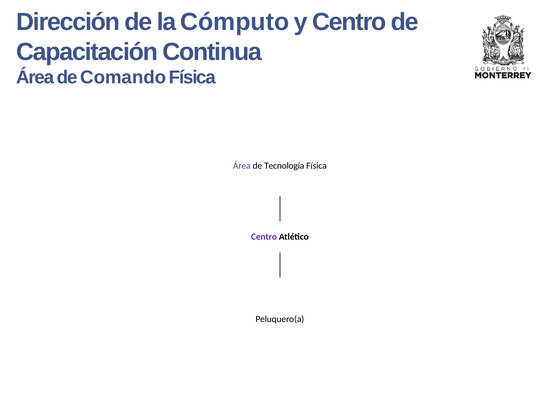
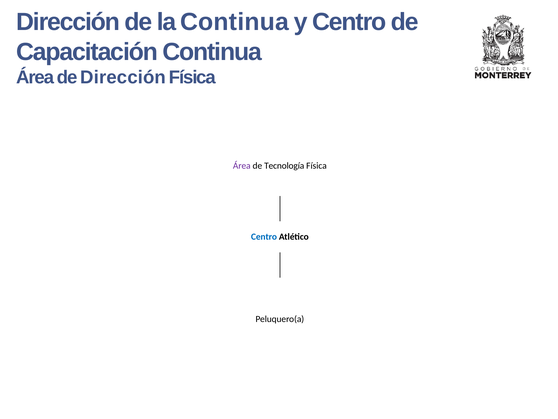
la Cómputo: Cómputo -> Continua
de Comando: Comando -> Dirección
Centro at (264, 237) colour: purple -> blue
